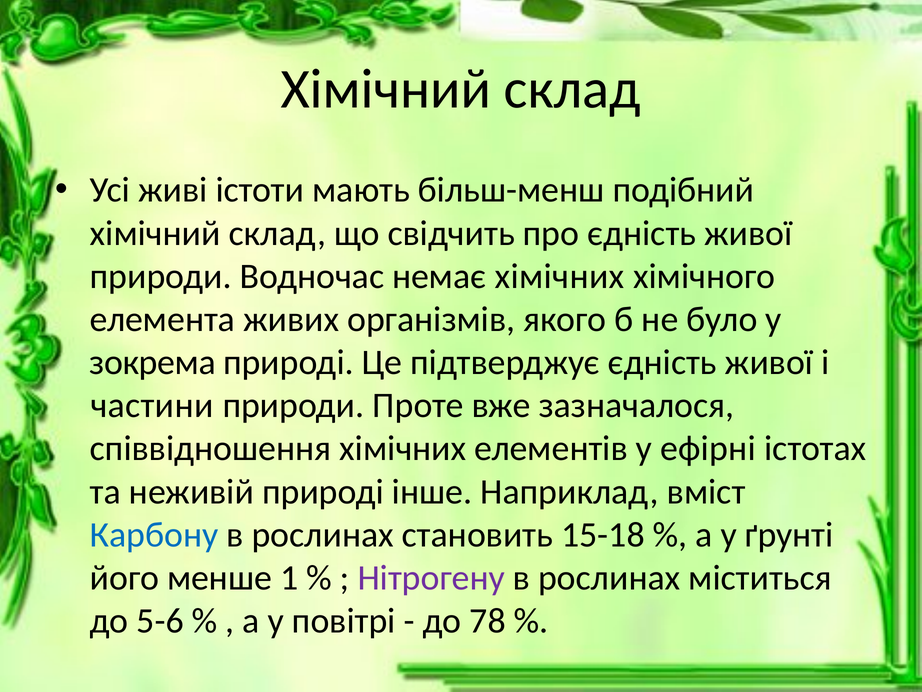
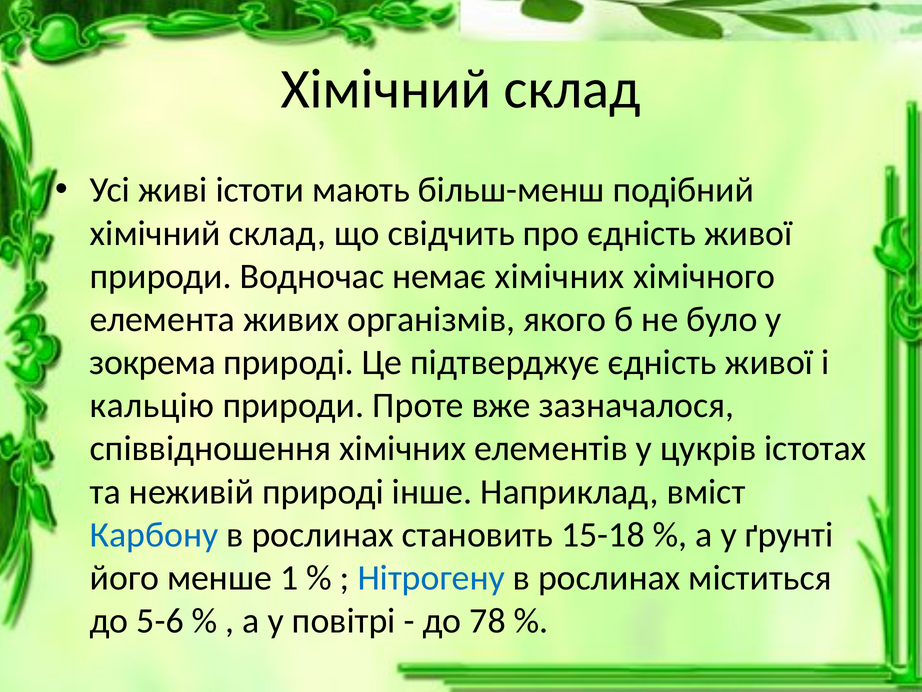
частини: частини -> кальцію
ефірні: ефірні -> цукрів
Нітрогену colour: purple -> blue
